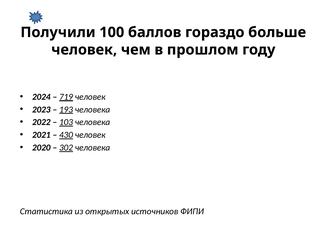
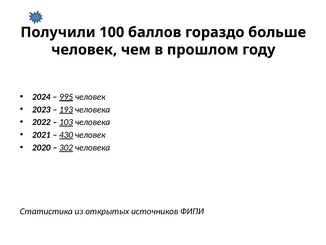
719: 719 -> 995
